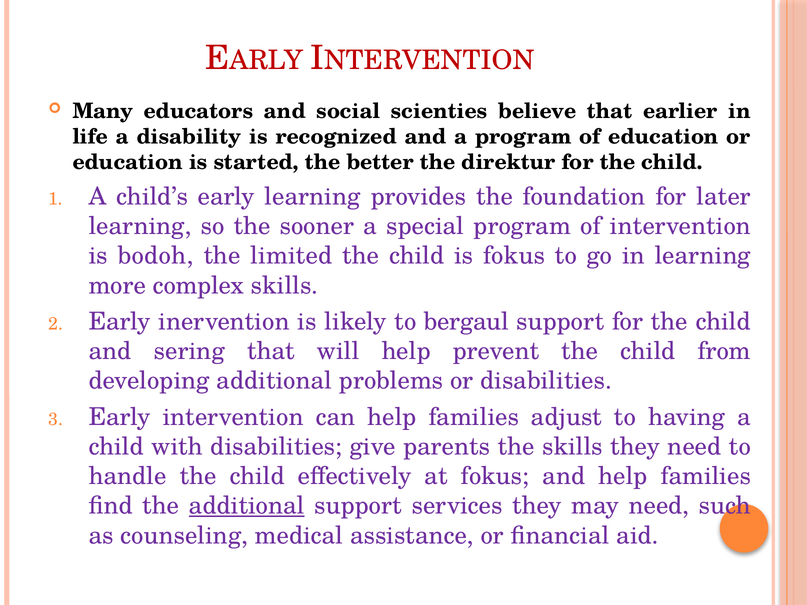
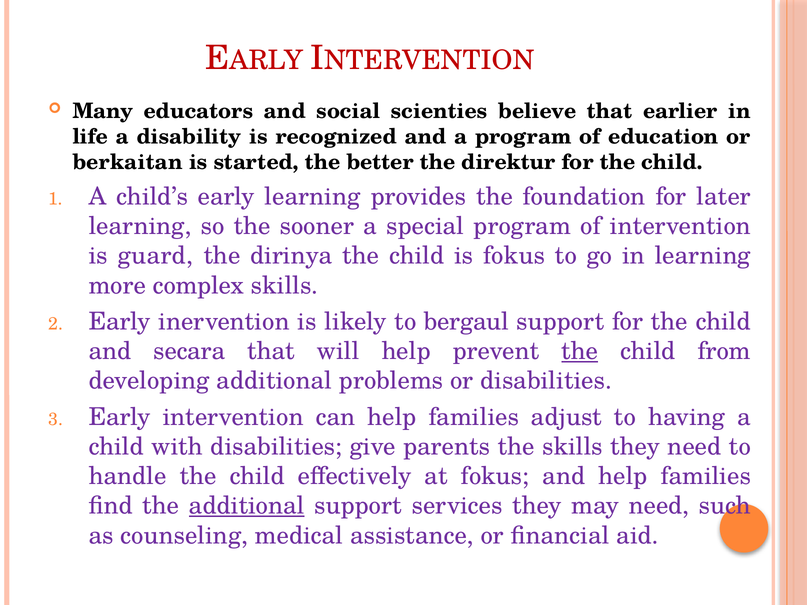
education at (128, 162): education -> berkaitan
bodoh: bodoh -> guard
limited: limited -> dirinya
sering: sering -> secara
the at (580, 351) underline: none -> present
